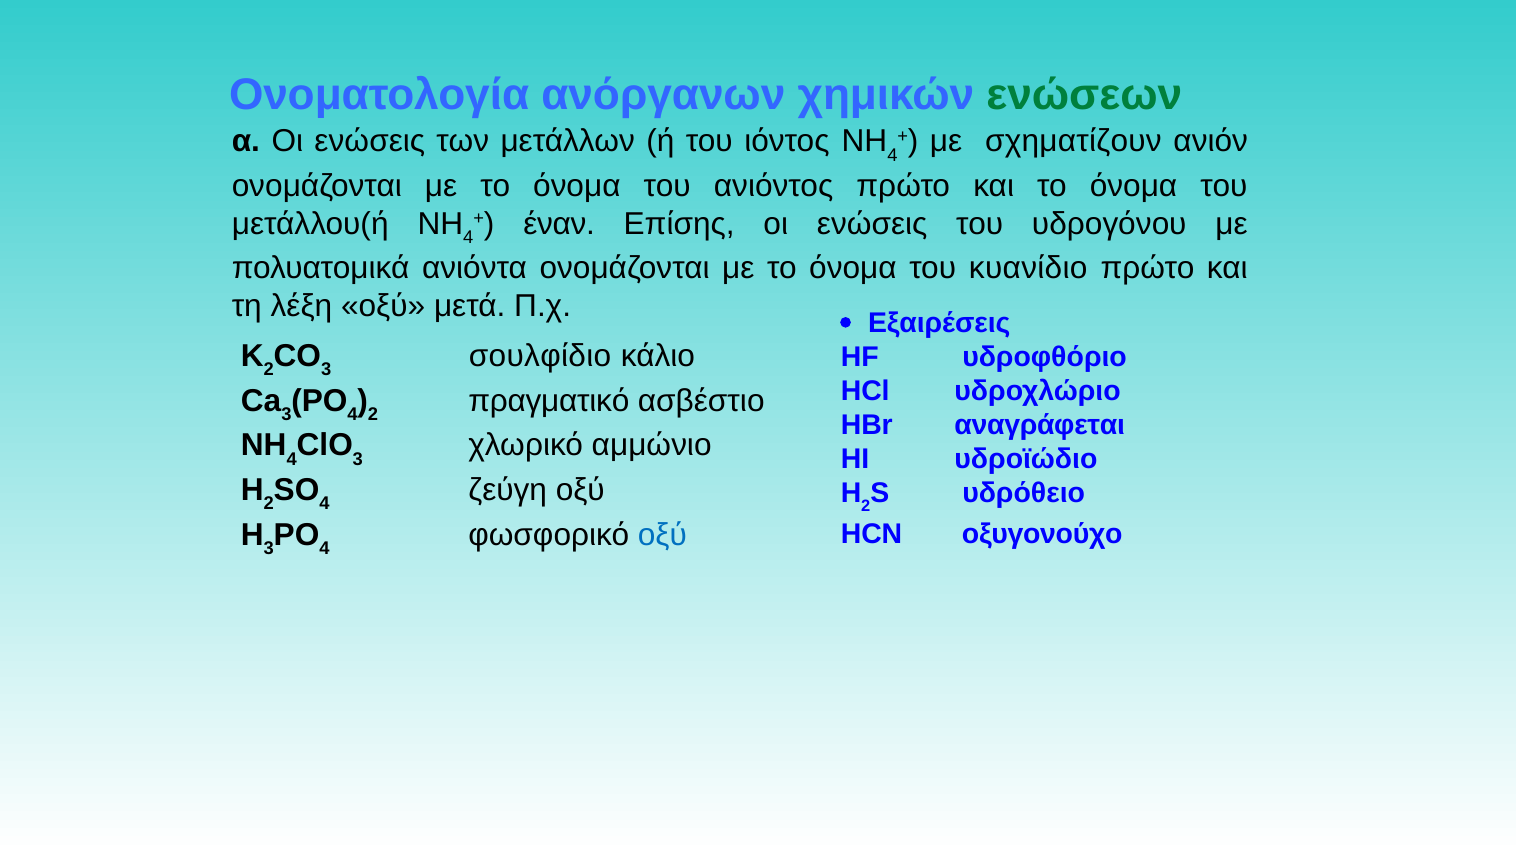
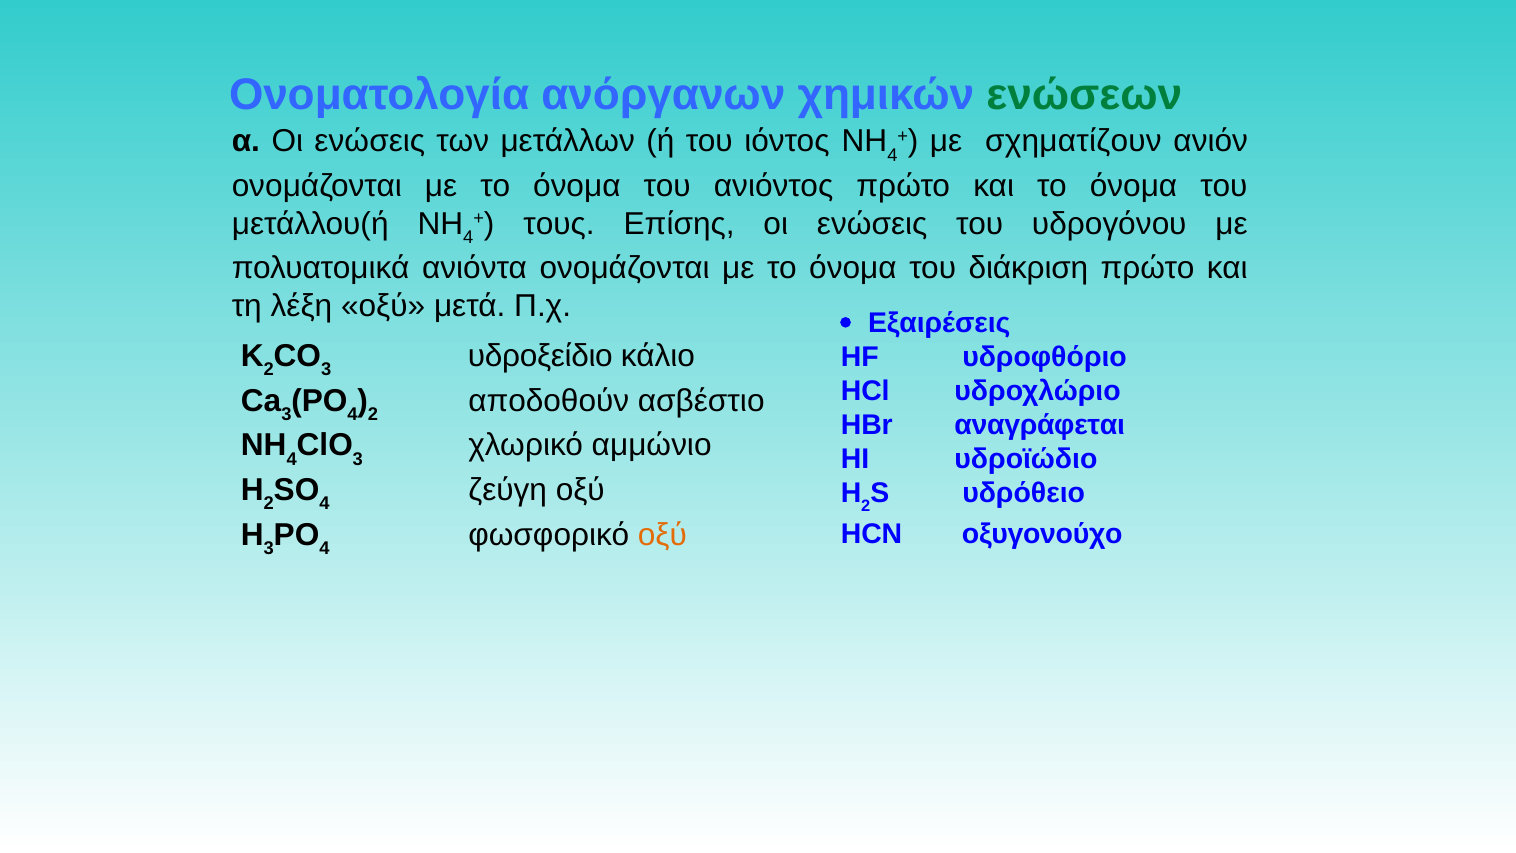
έναν: έναν -> τους
κυανίδιο: κυανίδιο -> διάκριση
σουλφίδιο: σουλφίδιο -> υδροξείδιο
πραγματικό: πραγματικό -> αποδοθούν
οξύ at (662, 534) colour: blue -> orange
